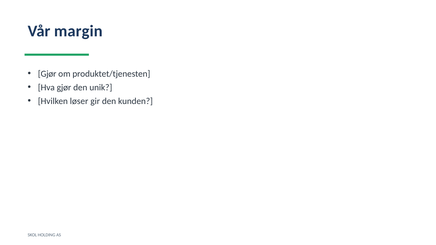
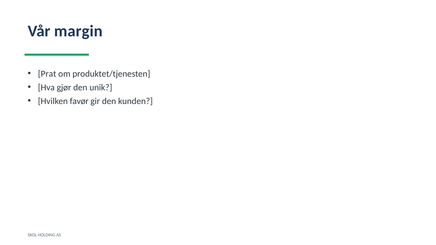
Gjør at (47, 74): Gjør -> Prat
løser: løser -> favør
